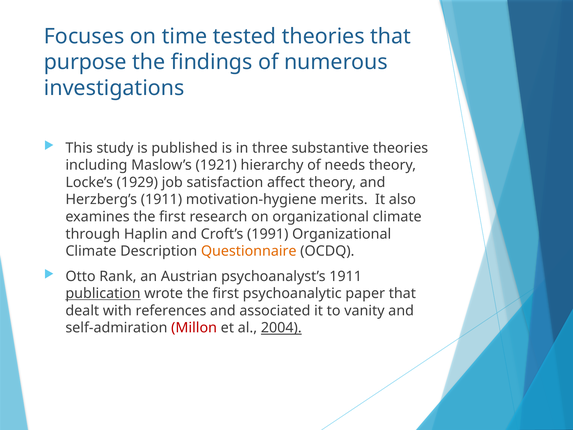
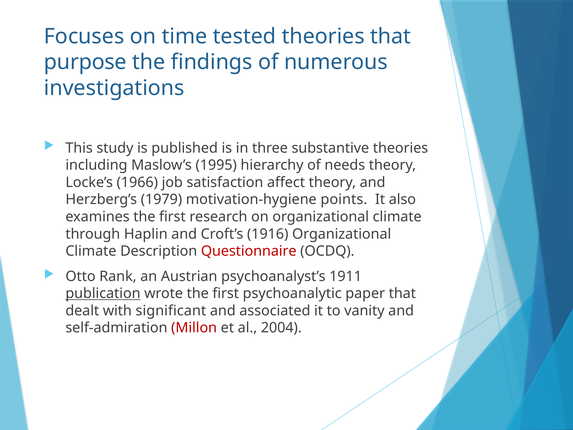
1921: 1921 -> 1995
1929: 1929 -> 1966
Herzberg’s 1911: 1911 -> 1979
merits: merits -> points
1991: 1991 -> 1916
Questionnaire colour: orange -> red
references: references -> significant
2004 underline: present -> none
